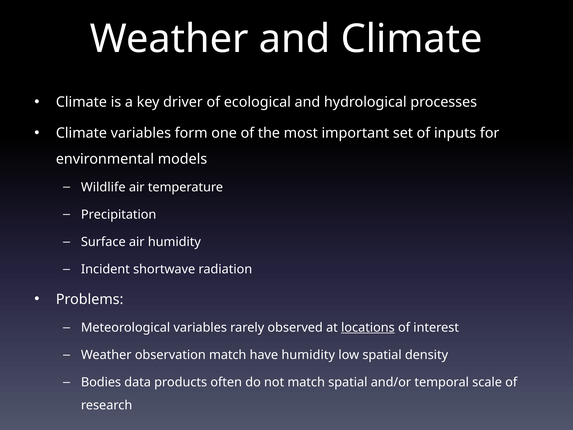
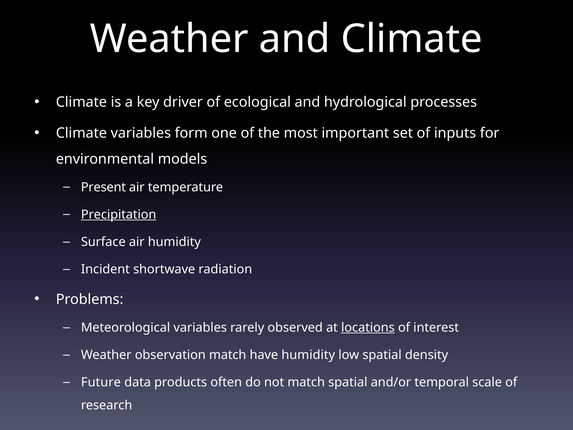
Wildlife: Wildlife -> Present
Precipitation underline: none -> present
Bodies: Bodies -> Future
